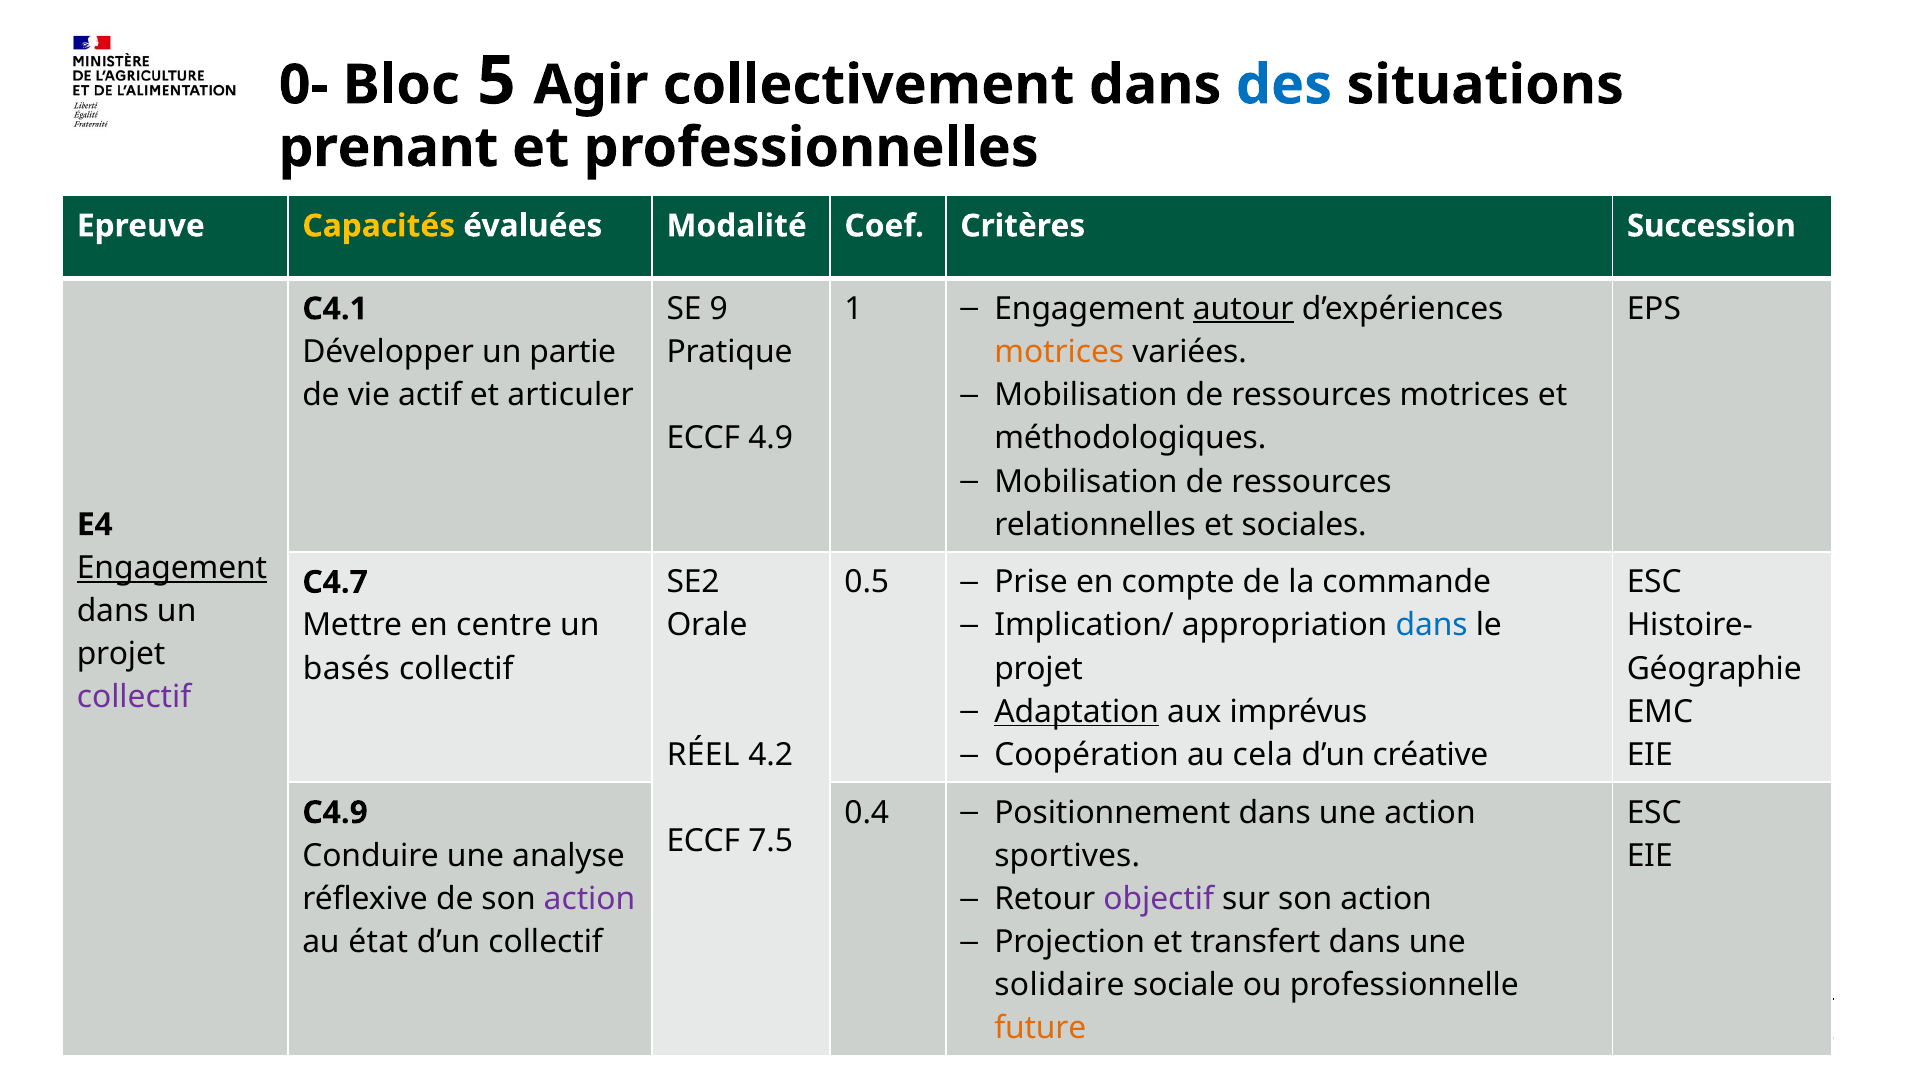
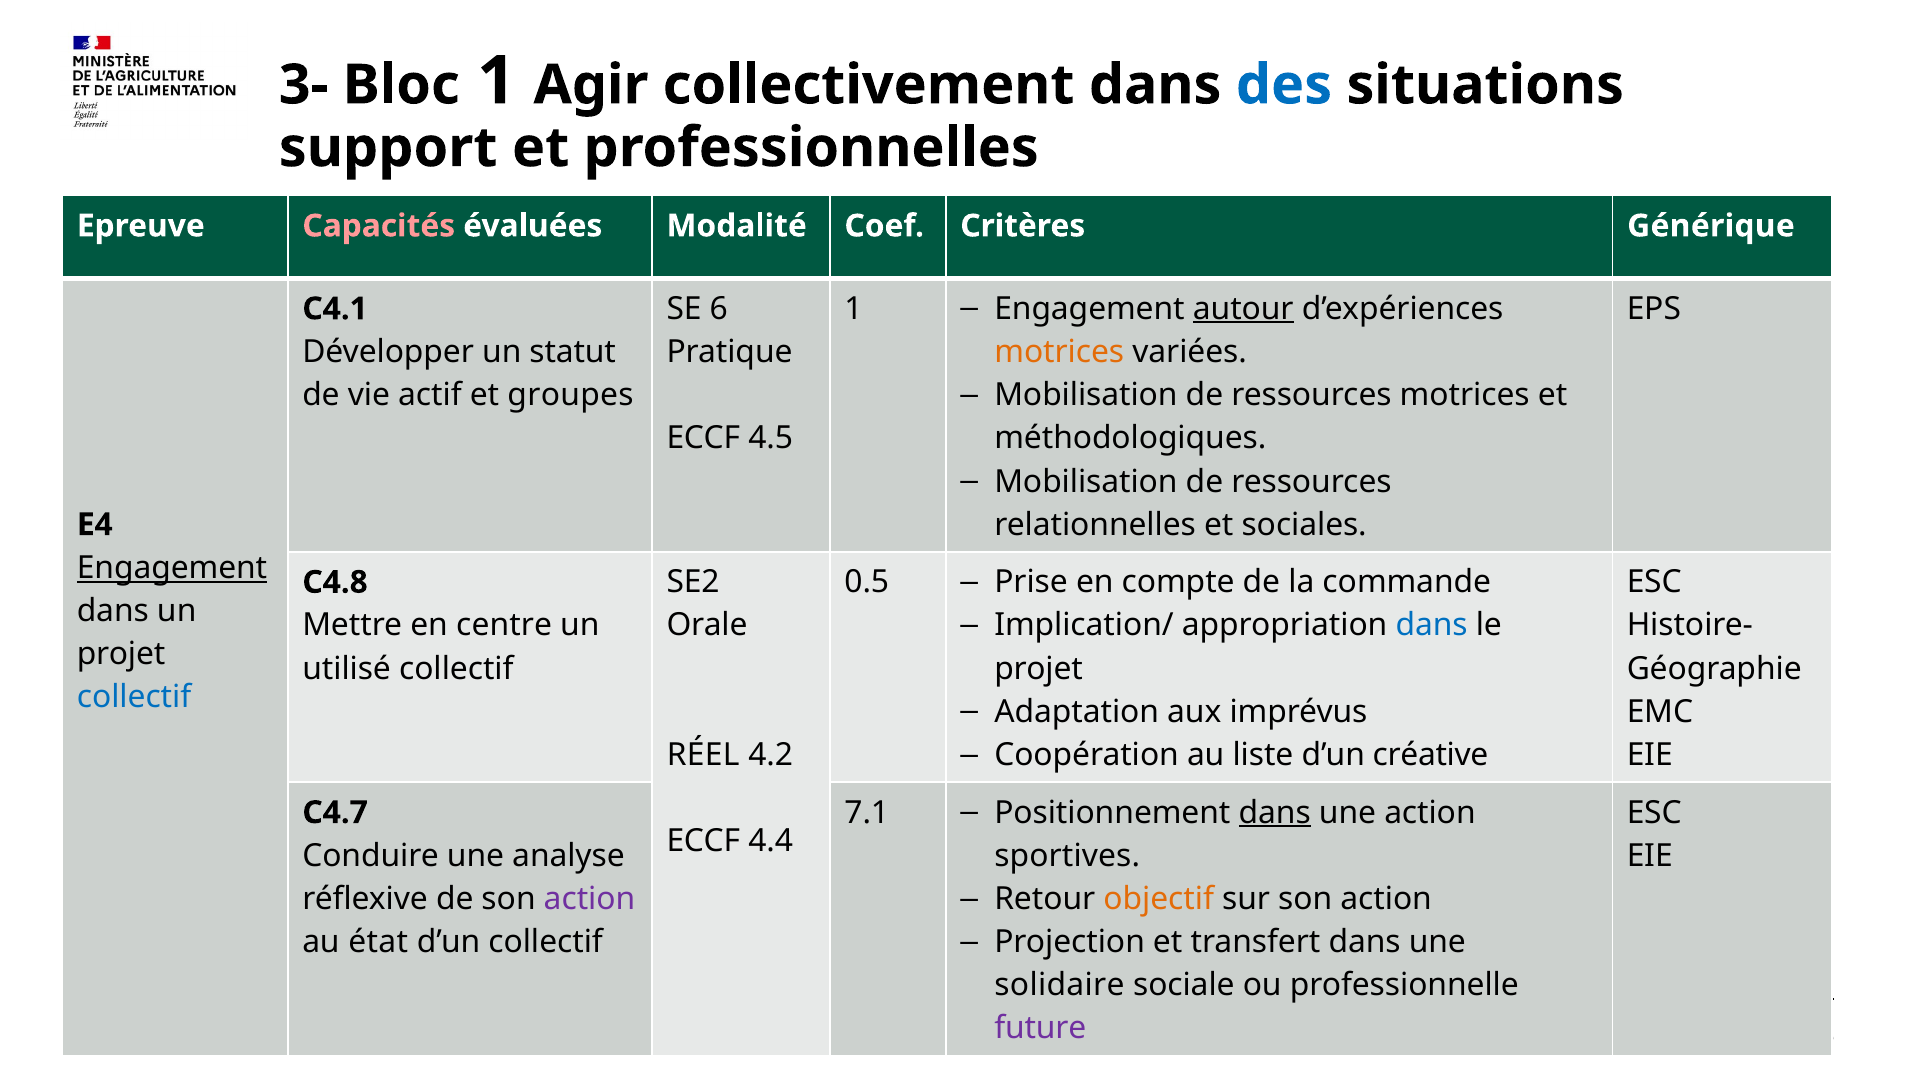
0-: 0- -> 3-
Bloc 5: 5 -> 1
prenant: prenant -> support
Capacités colour: yellow -> pink
Succession: Succession -> Générique
9: 9 -> 6
partie: partie -> statut
articuler: articuler -> groupes
4.9: 4.9 -> 4.5
C4.7: C4.7 -> C4.8
basés: basés -> utilisé
collectif at (134, 697) colour: purple -> blue
Adaptation underline: present -> none
cela: cela -> liste
0.4: 0.4 -> 7.1
dans at (1275, 812) underline: none -> present
C4.9: C4.9 -> C4.7
7.5: 7.5 -> 4.4
objectif colour: purple -> orange
future colour: orange -> purple
